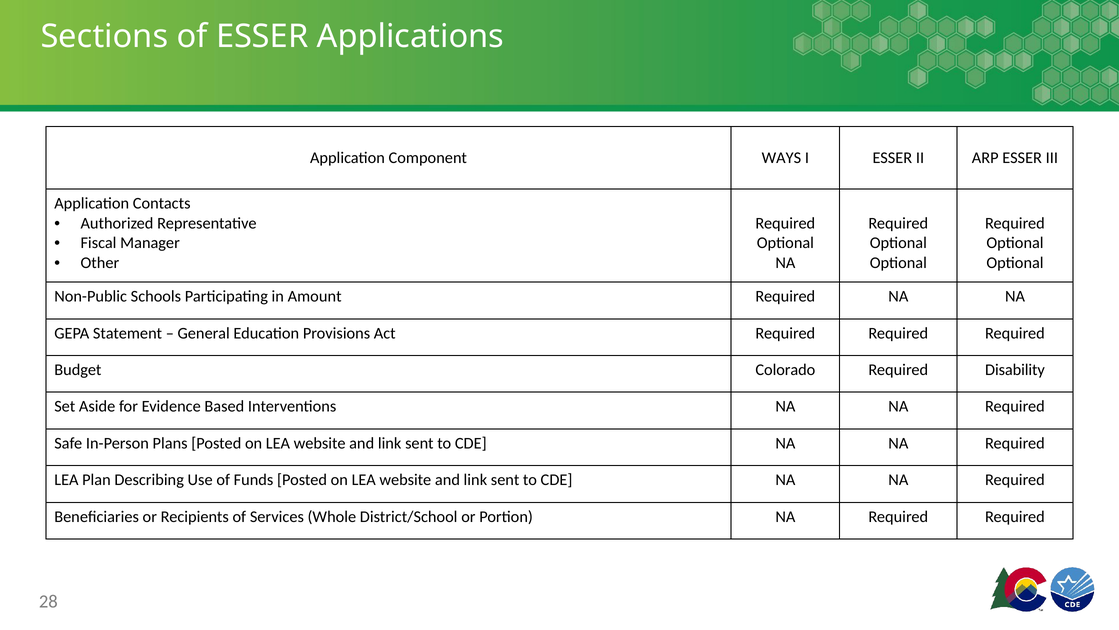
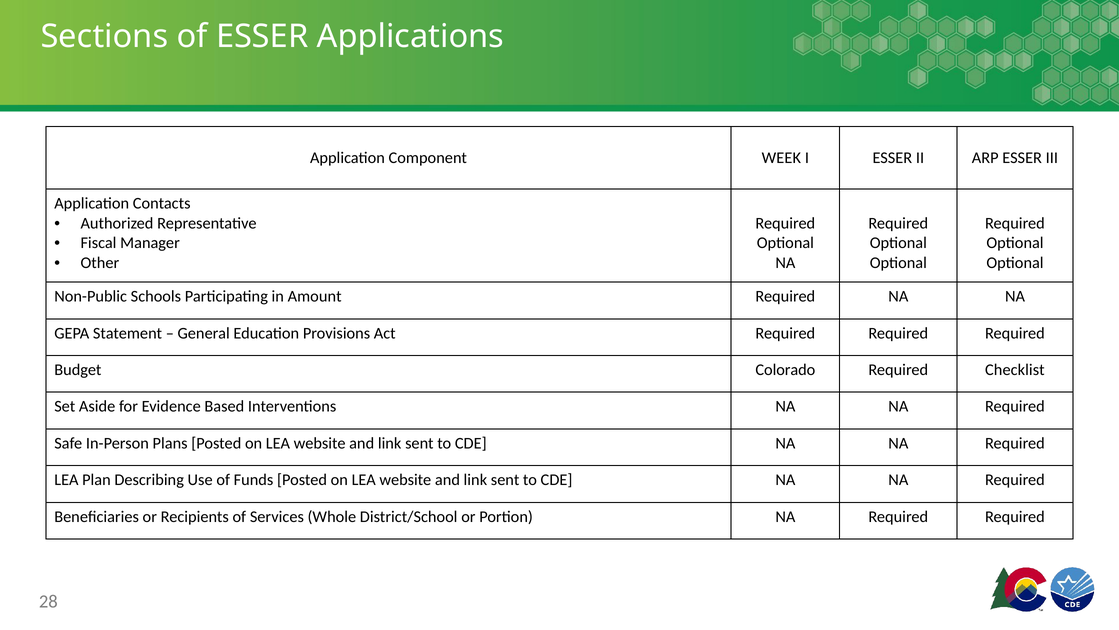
WAYS: WAYS -> WEEK
Disability: Disability -> Checklist
